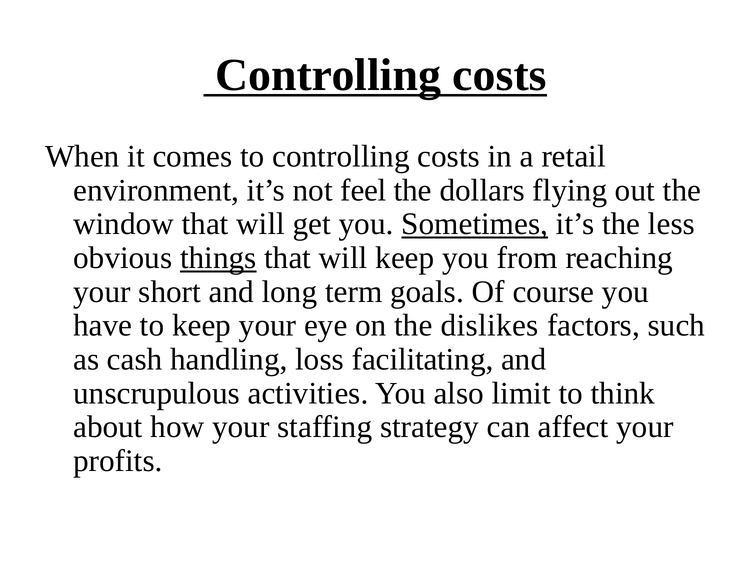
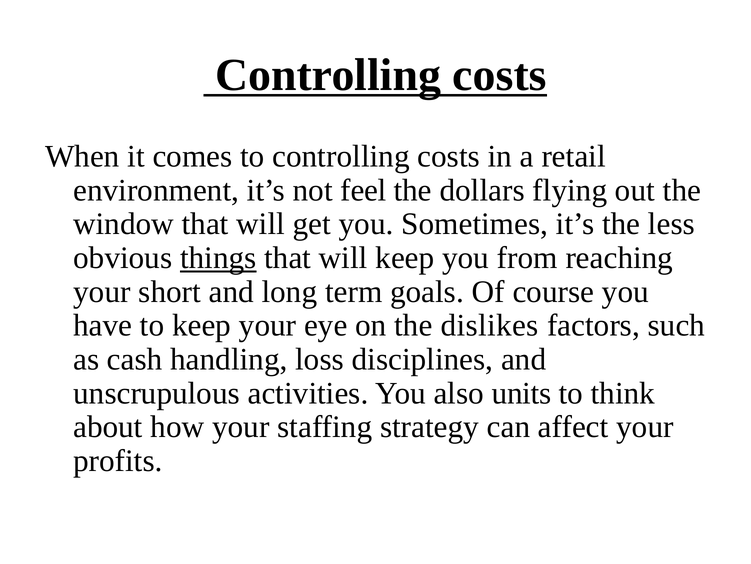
Sometimes underline: present -> none
facilitating: facilitating -> disciplines
limit: limit -> units
